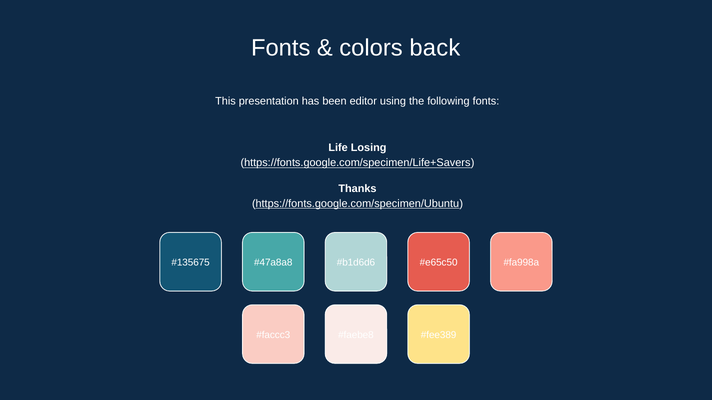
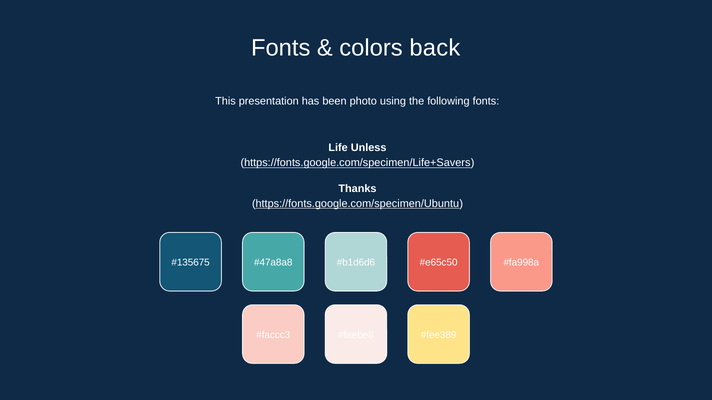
editor: editor -> photo
Losing: Losing -> Unless
